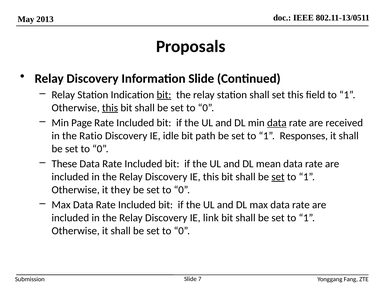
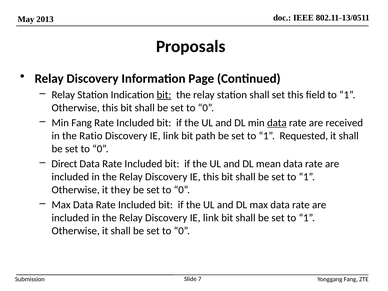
Information Slide: Slide -> Page
this at (110, 108) underline: present -> none
Min Page: Page -> Fang
idle at (171, 136): idle -> link
Responses: Responses -> Requested
These: These -> Direct
set at (278, 177) underline: present -> none
